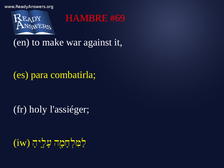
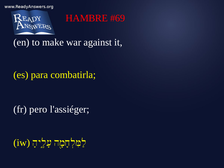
holy: holy -> pero
